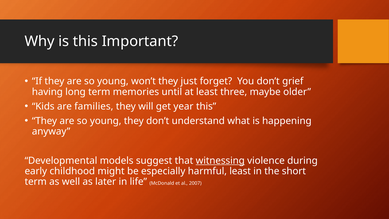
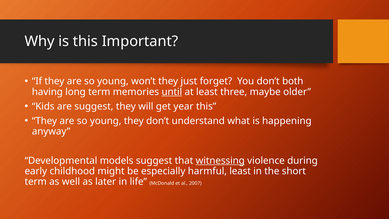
grief: grief -> both
until underline: none -> present
are families: families -> suggest
